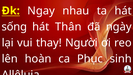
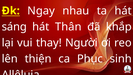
sống: sống -> sáng
ngày: ngày -> khắp
hoàn: hoàn -> thiện
